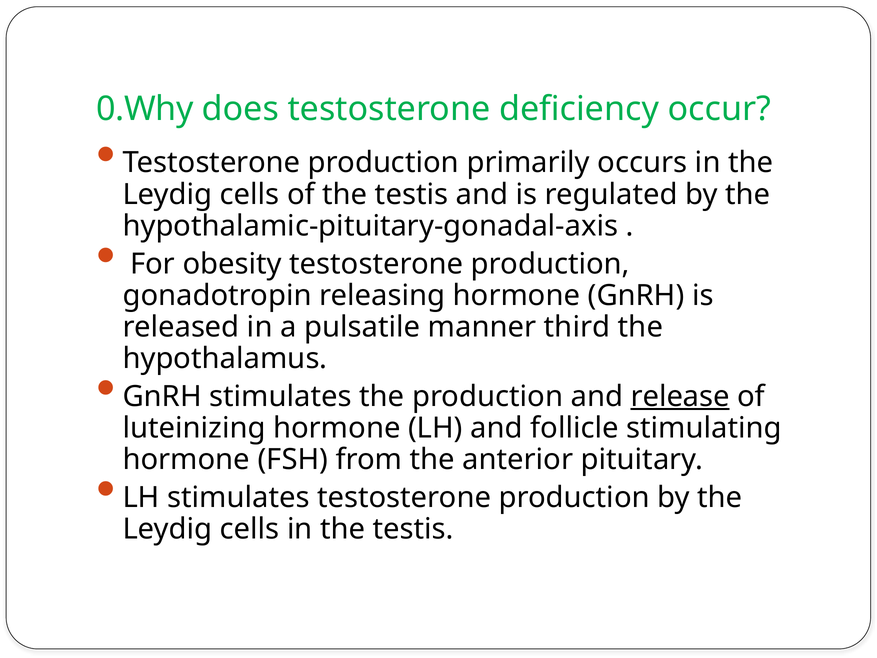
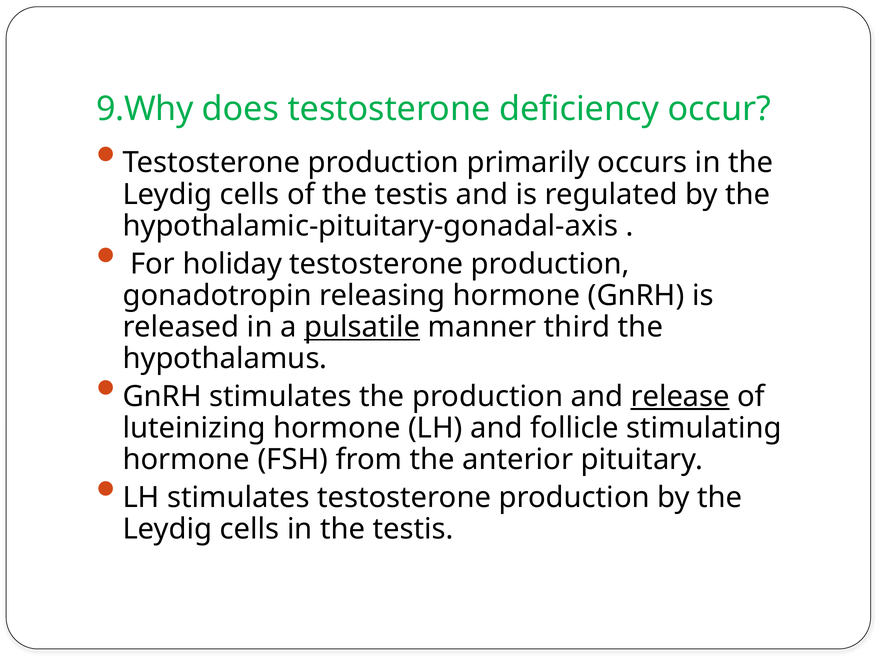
0.Why: 0.Why -> 9.Why
obesity: obesity -> holiday
pulsatile underline: none -> present
